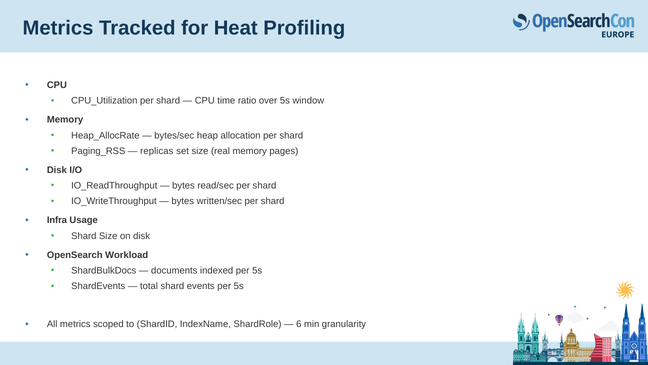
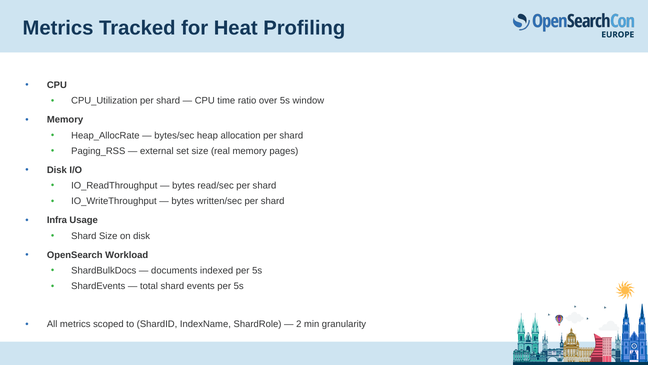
replicas: replicas -> external
6: 6 -> 2
